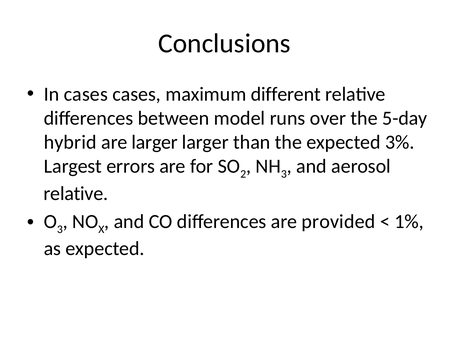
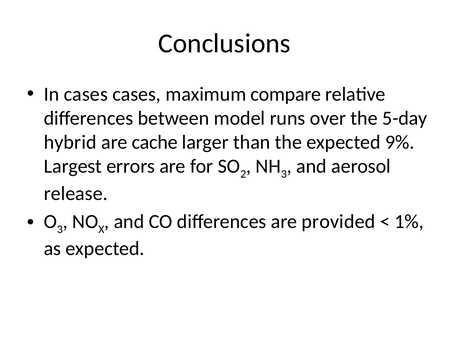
different: different -> compare
are larger: larger -> cache
3%: 3% -> 9%
relative at (76, 193): relative -> release
